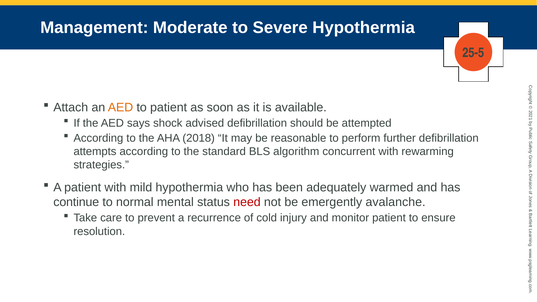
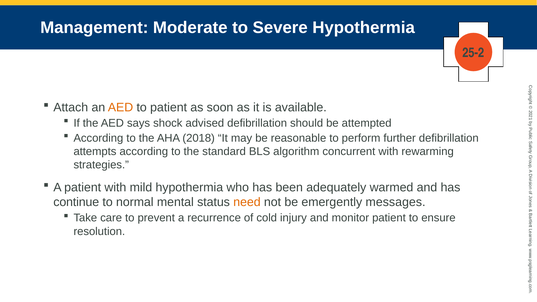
25-5: 25-5 -> 25-2
need colour: red -> orange
avalanche: avalanche -> messages
